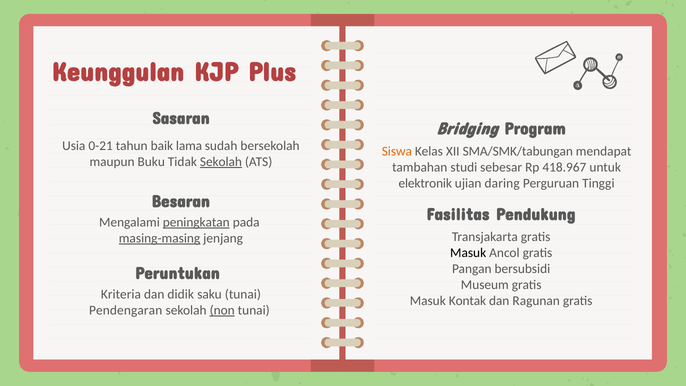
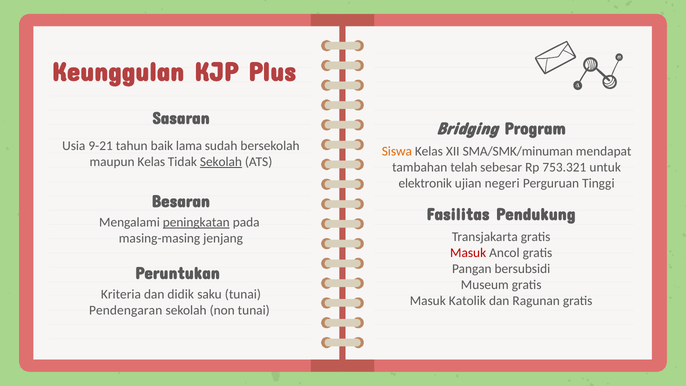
0-21: 0-21 -> 9-21
SMA/SMK/tabungan: SMA/SMK/tabungan -> SMA/SMK/minuman
maupun Buku: Buku -> Kelas
studi: studi -> telah
418.967: 418.967 -> 753.321
daring: daring -> negeri
masing-masing underline: present -> none
Masuk at (468, 253) colour: black -> red
Kontak: Kontak -> Katolik
non underline: present -> none
